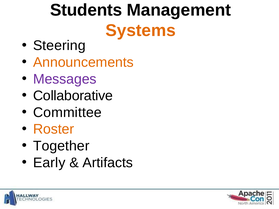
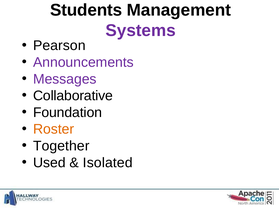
Systems colour: orange -> purple
Steering: Steering -> Pearson
Announcements colour: orange -> purple
Committee: Committee -> Foundation
Early: Early -> Used
Artifacts: Artifacts -> Isolated
